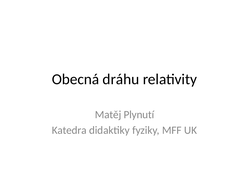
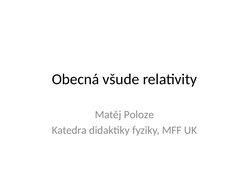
dráhu: dráhu -> všude
Plynutí: Plynutí -> Poloze
